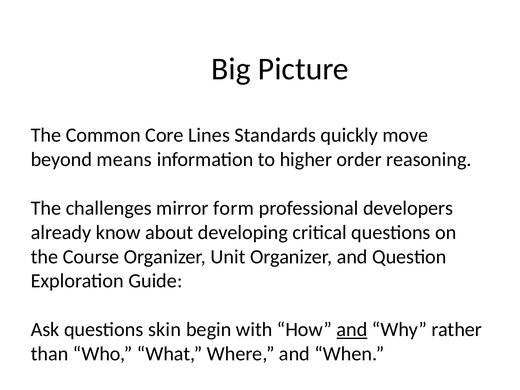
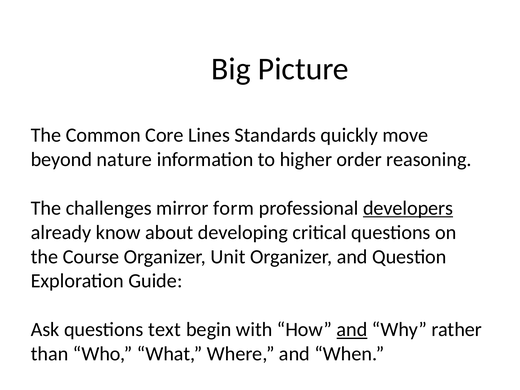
means: means -> nature
developers underline: none -> present
skin: skin -> text
